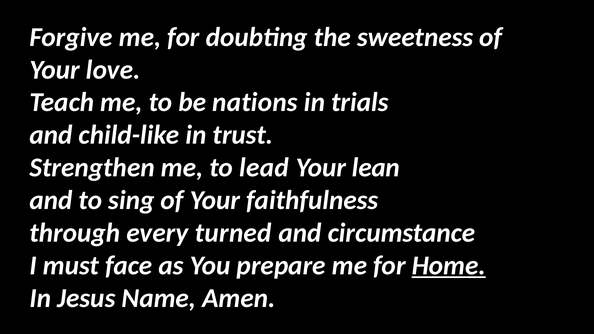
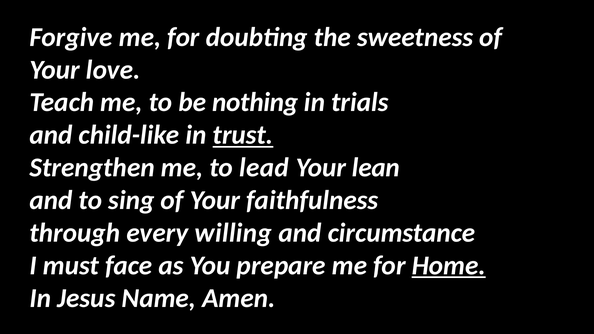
nations: nations -> nothing
trust underline: none -> present
turned: turned -> willing
